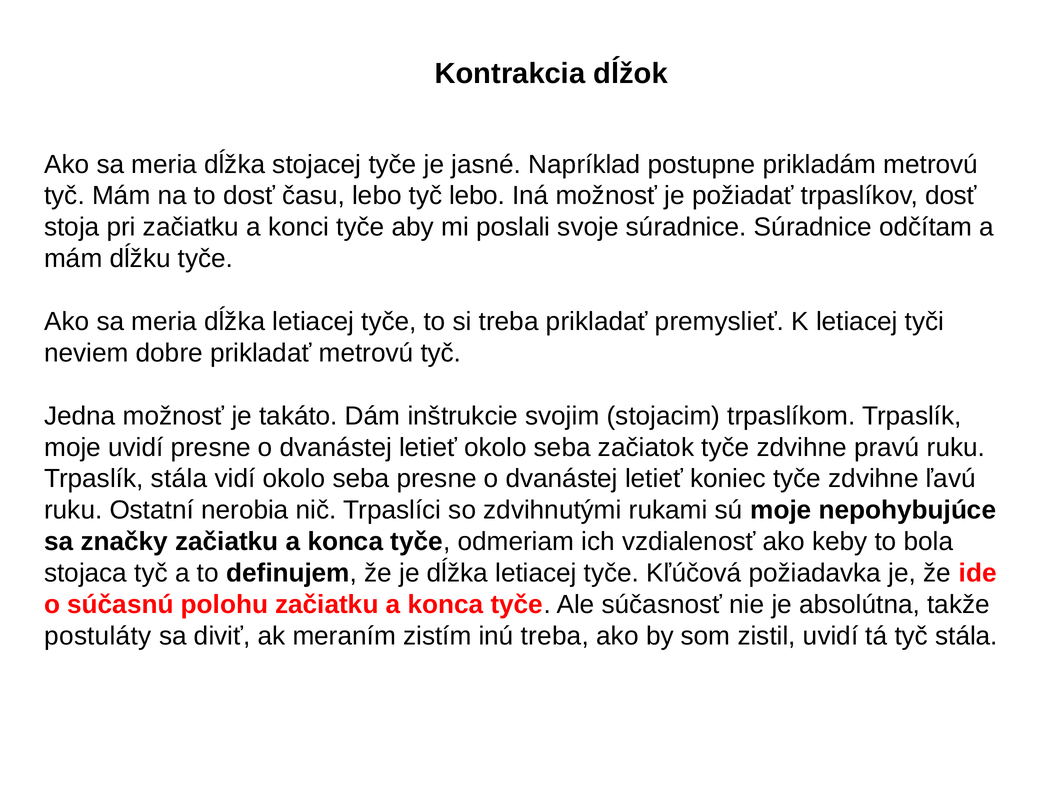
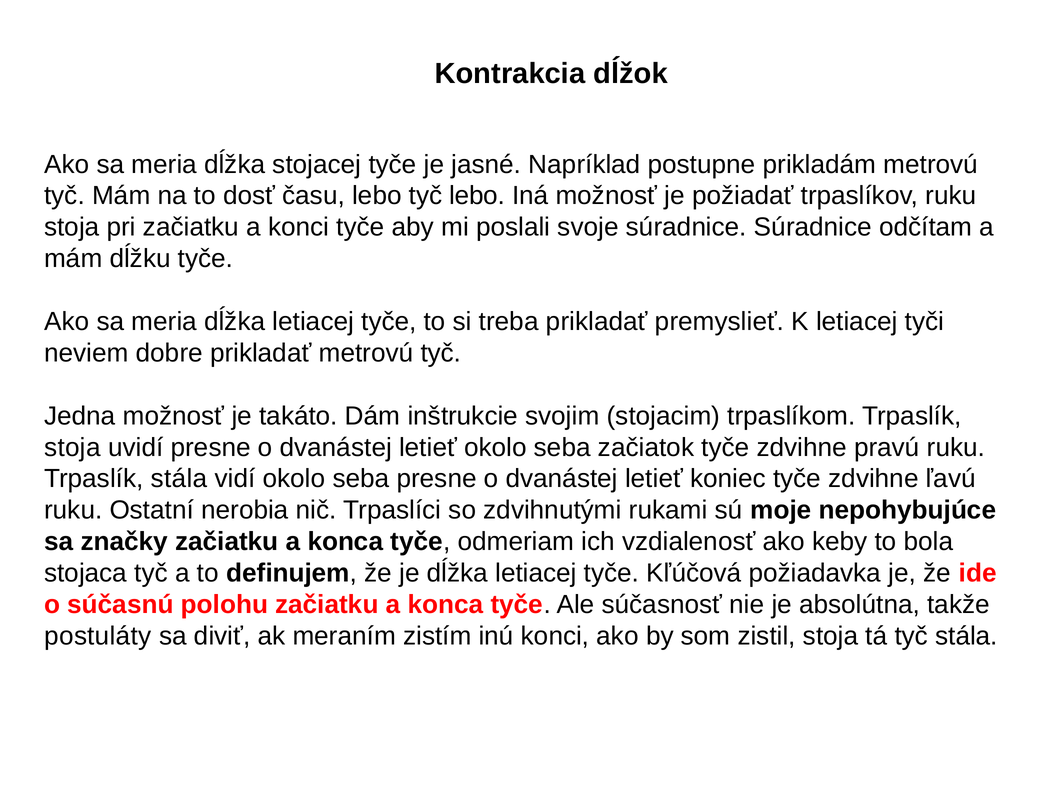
trpaslíkov dosť: dosť -> ruku
moje at (73, 447): moje -> stoja
inú treba: treba -> konci
zistil uvidí: uvidí -> stoja
